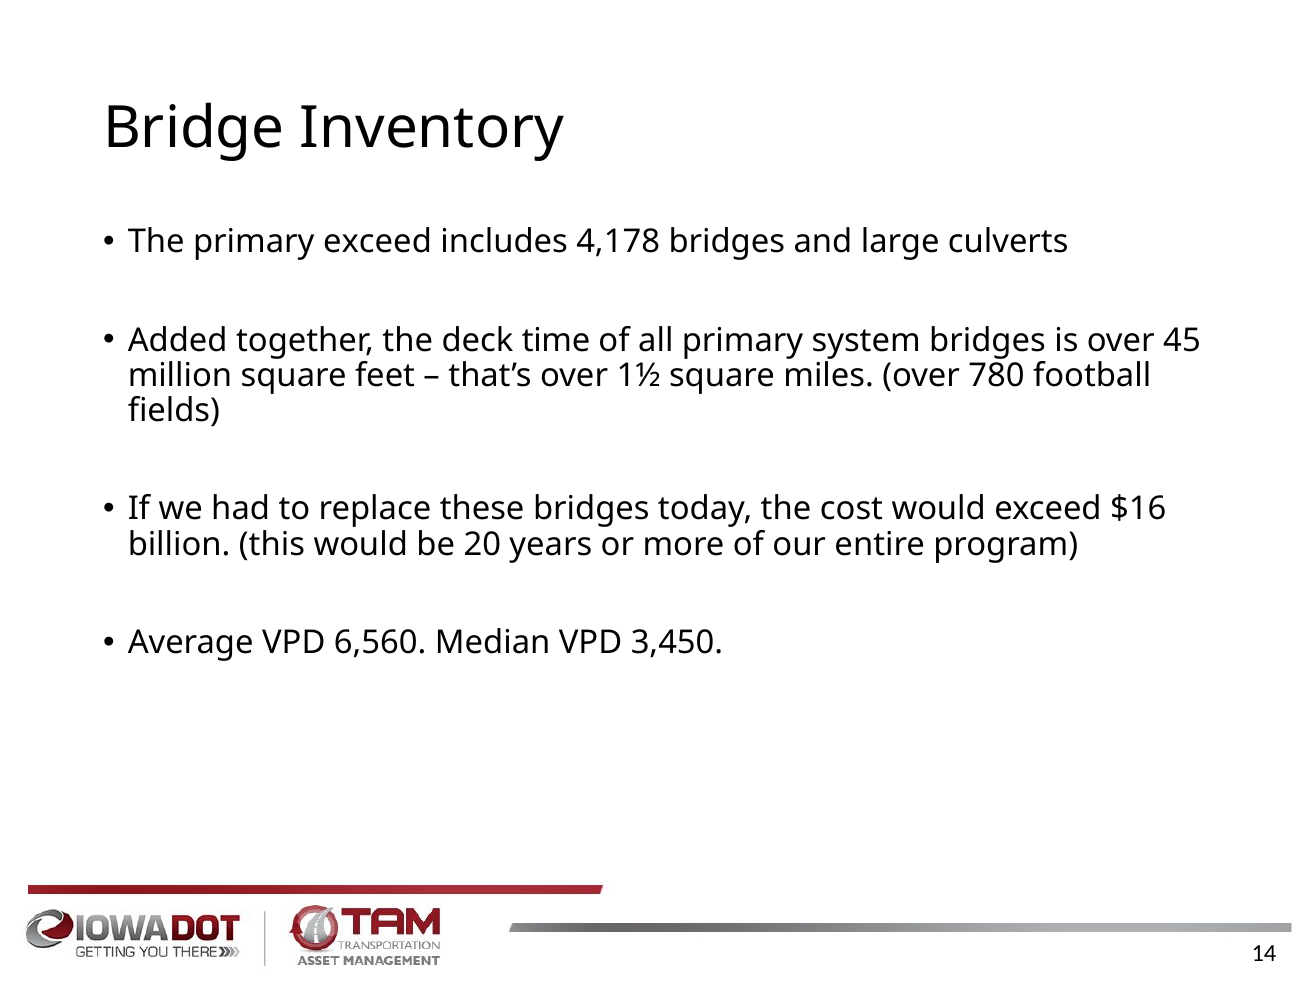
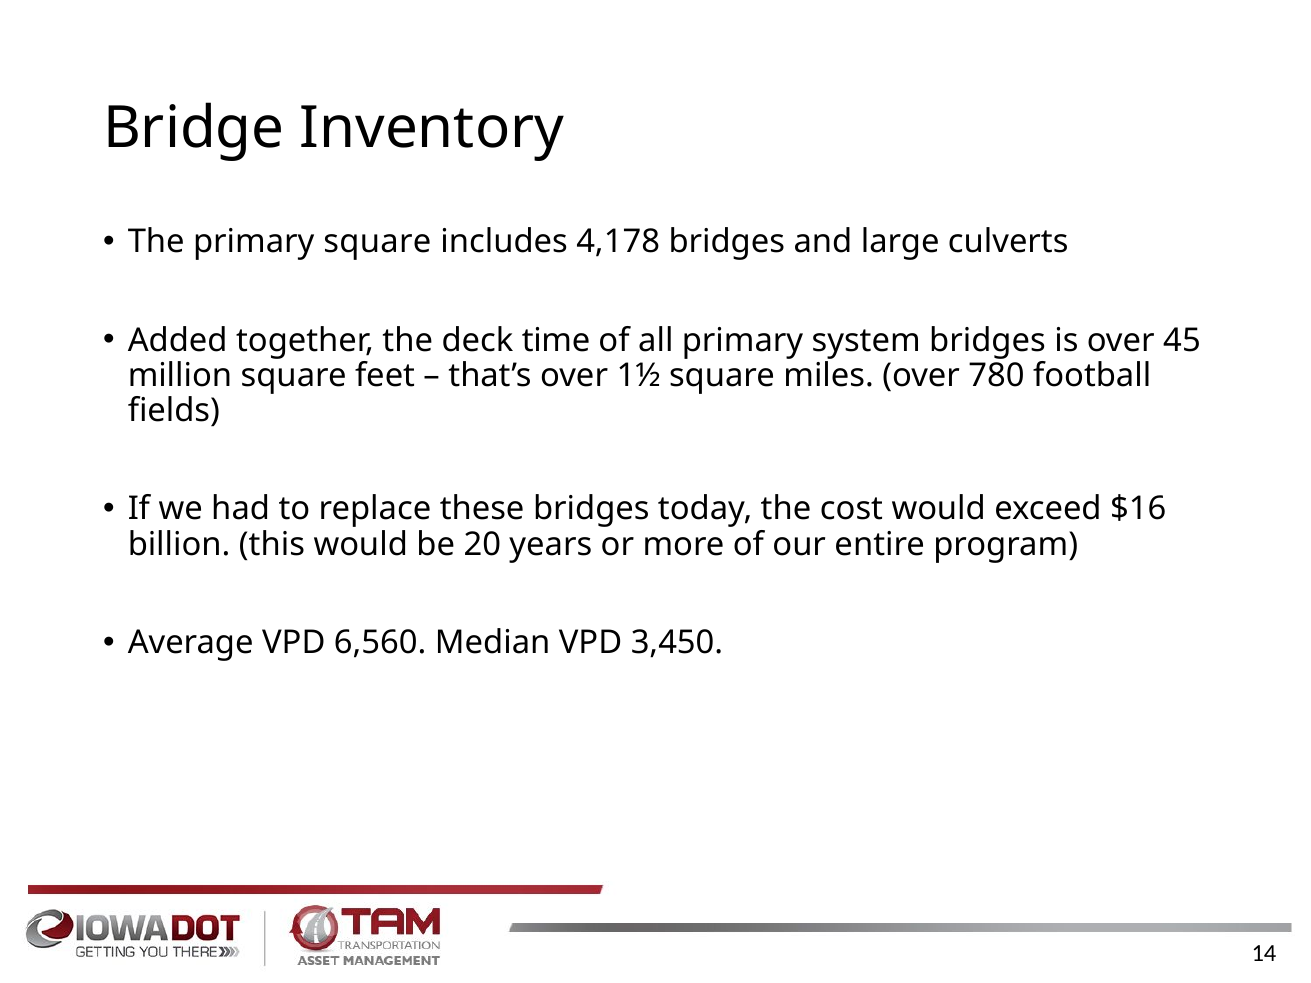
primary exceed: exceed -> square
